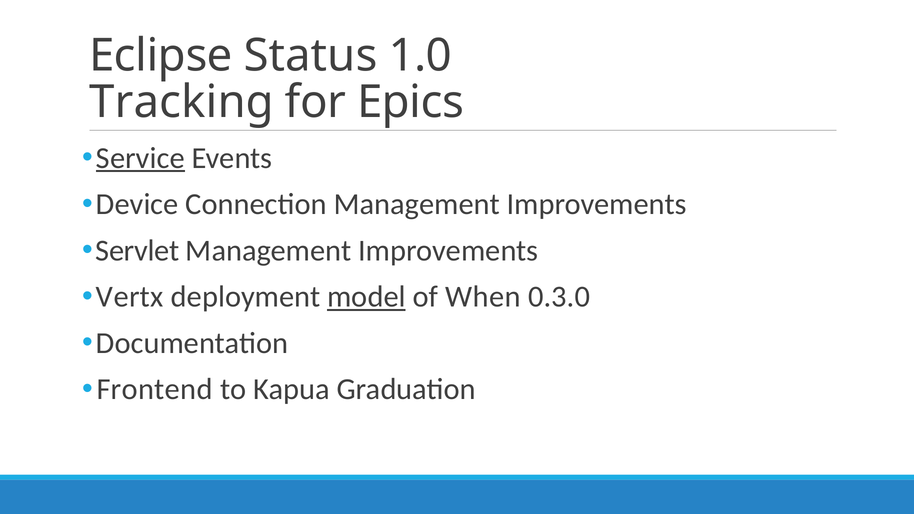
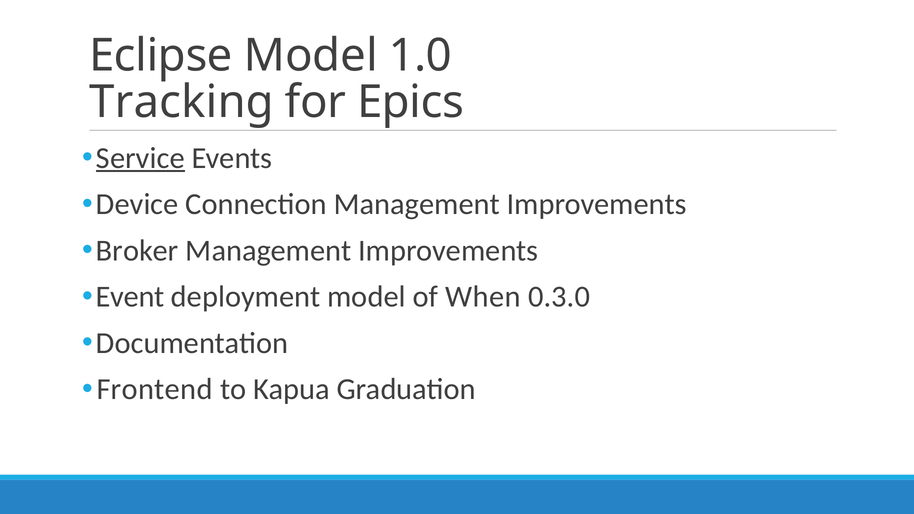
Eclipse Status: Status -> Model
Servlet: Servlet -> Broker
Vertx: Vertx -> Event
model at (366, 297) underline: present -> none
